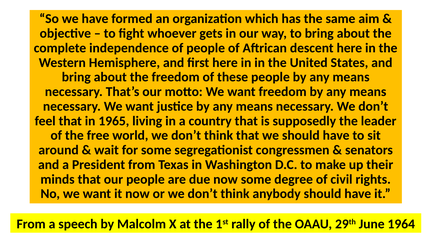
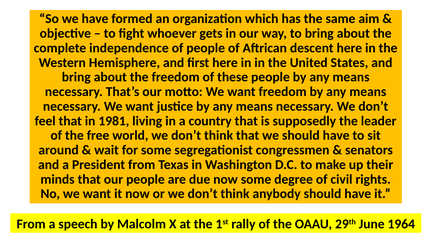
1965: 1965 -> 1981
